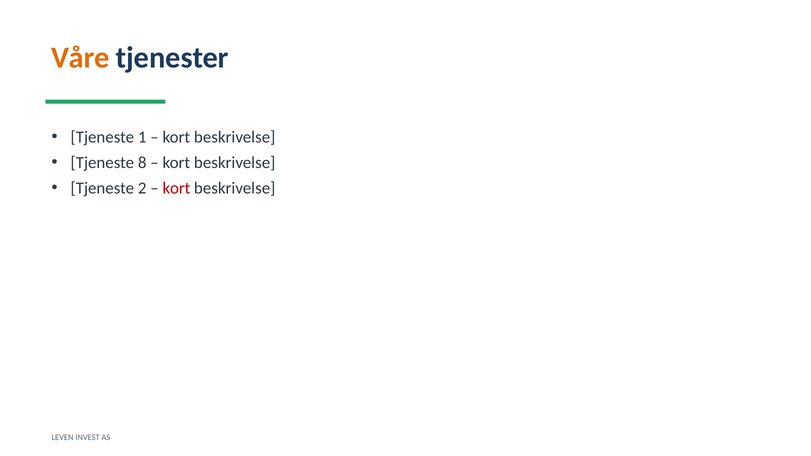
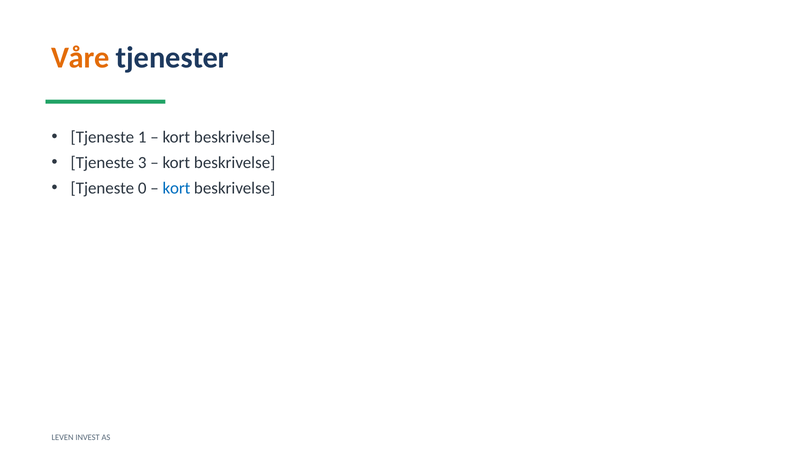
8: 8 -> 3
2: 2 -> 0
kort at (176, 188) colour: red -> blue
